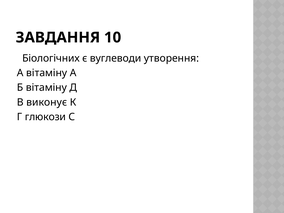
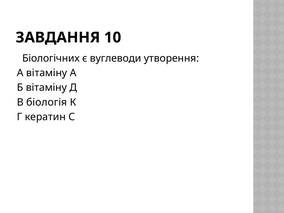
виконує: виконує -> біологія
глюкози: глюкози -> кератин
